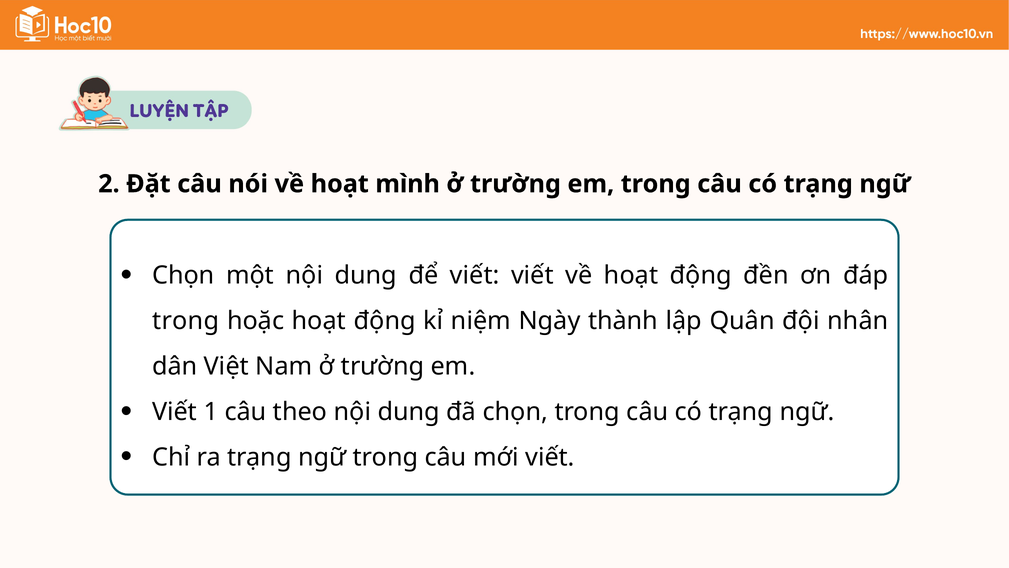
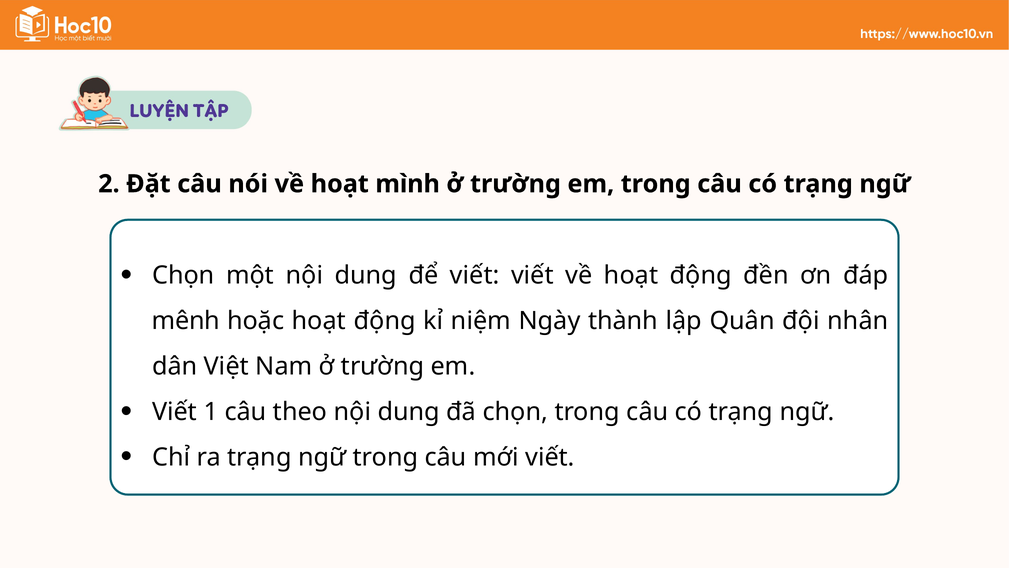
trong at (186, 321): trong -> mênh
